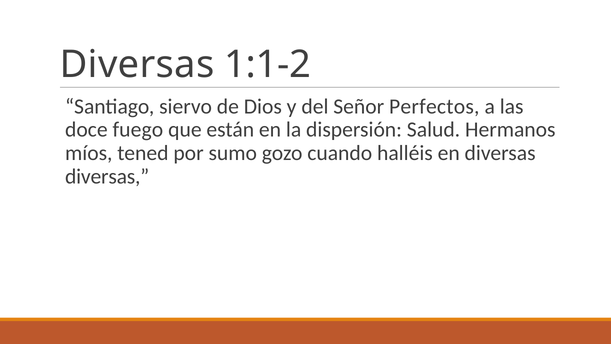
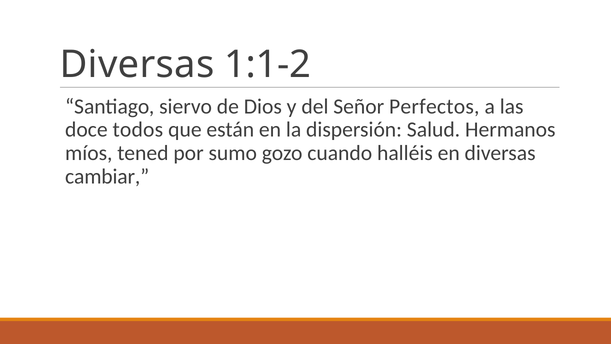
fuego: fuego -> todos
diversas at (107, 176): diversas -> cambiar
